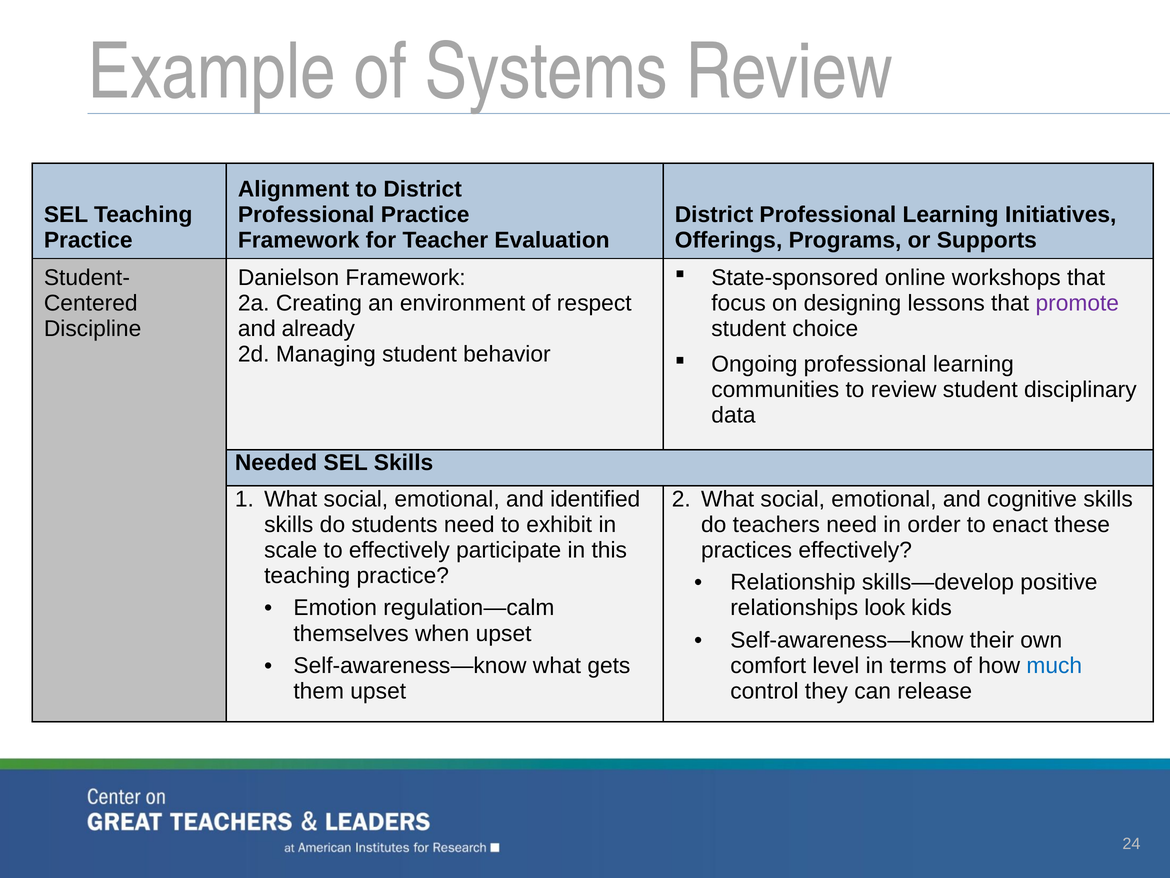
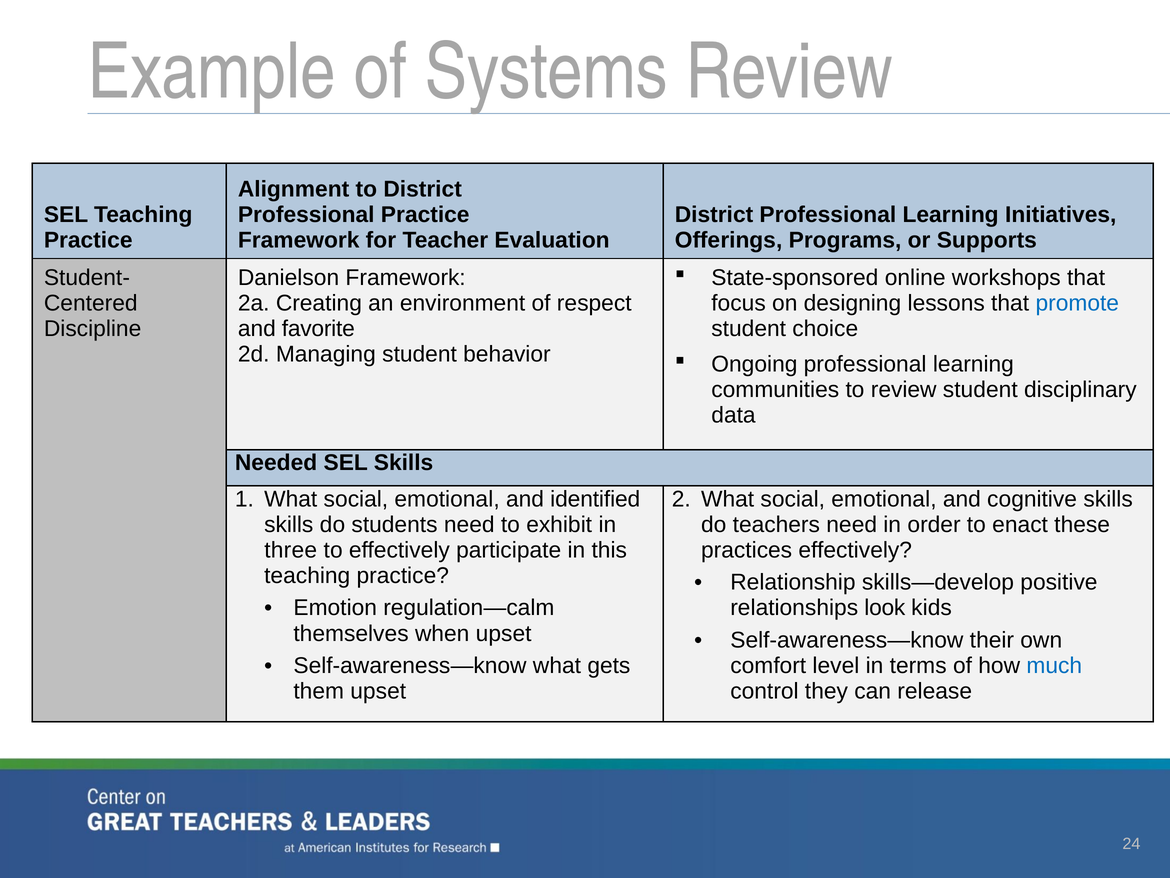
promote colour: purple -> blue
already: already -> favorite
scale: scale -> three
